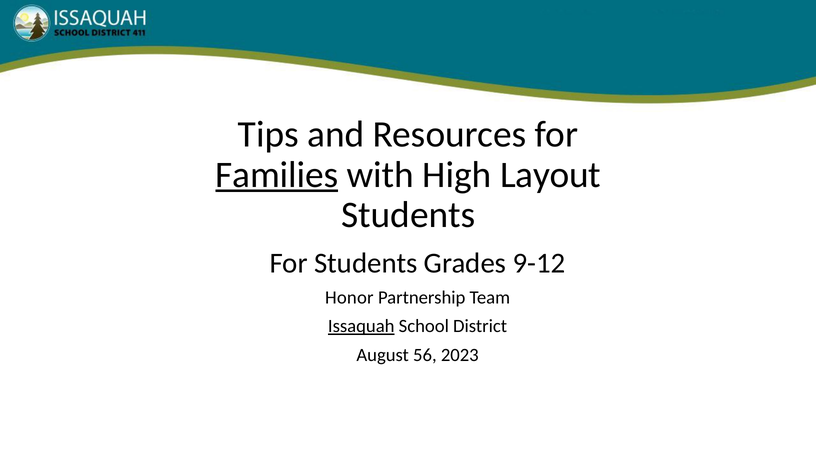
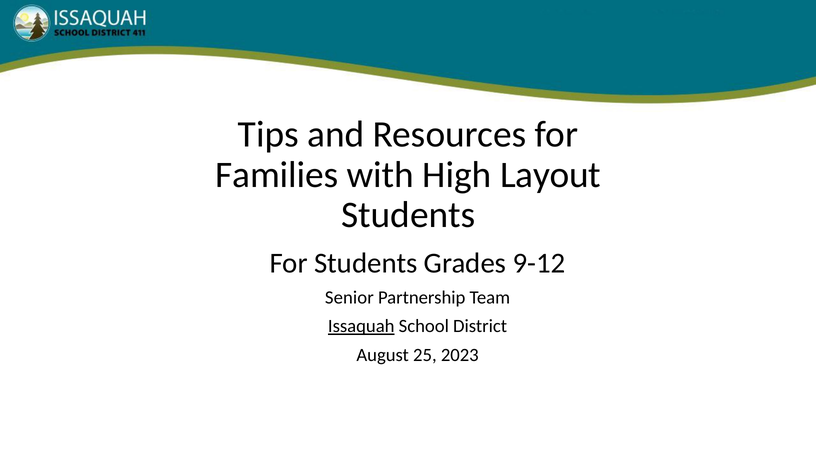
Families underline: present -> none
Honor: Honor -> Senior
56: 56 -> 25
